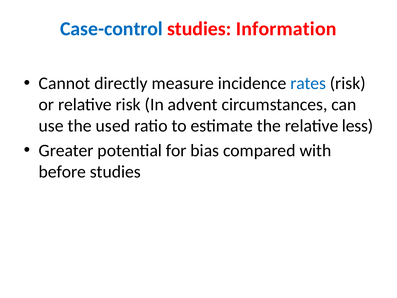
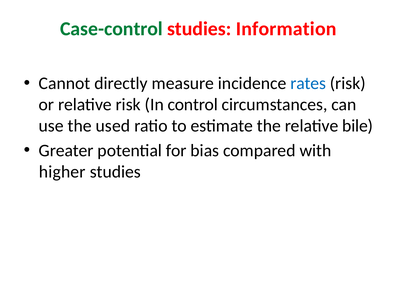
Case-control colour: blue -> green
advent: advent -> control
less: less -> bile
before: before -> higher
